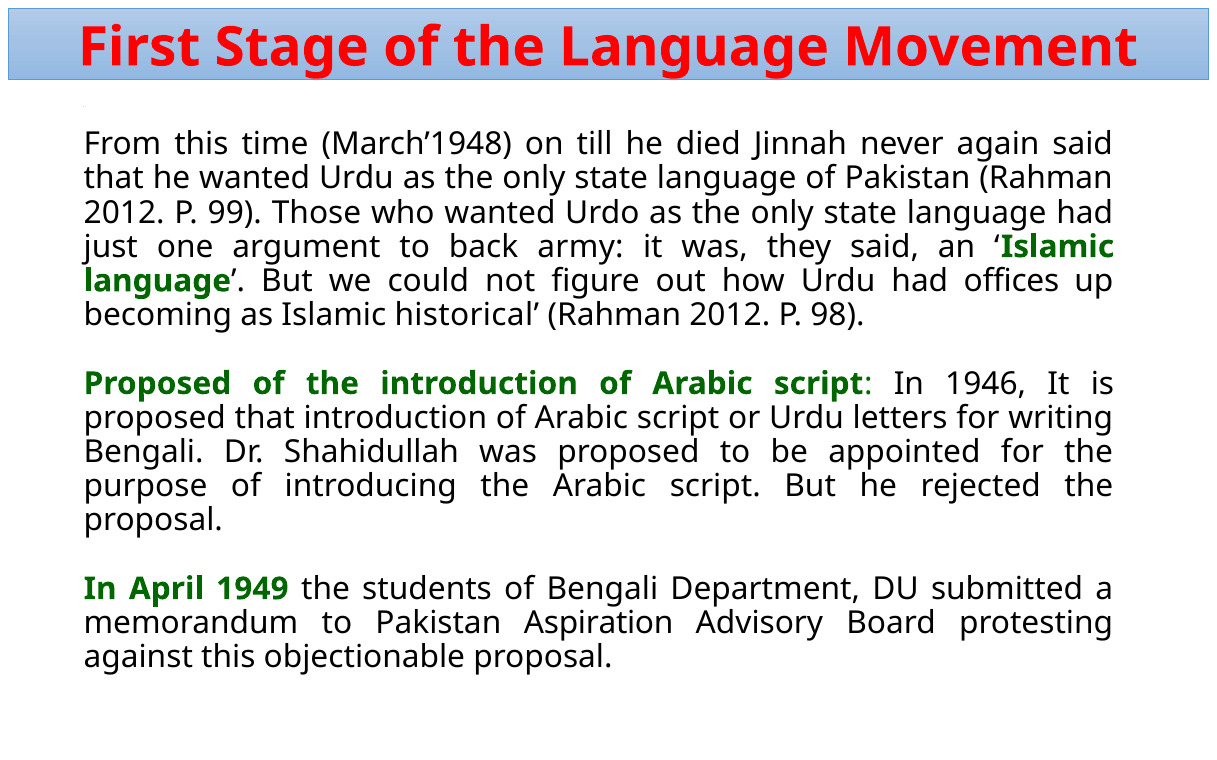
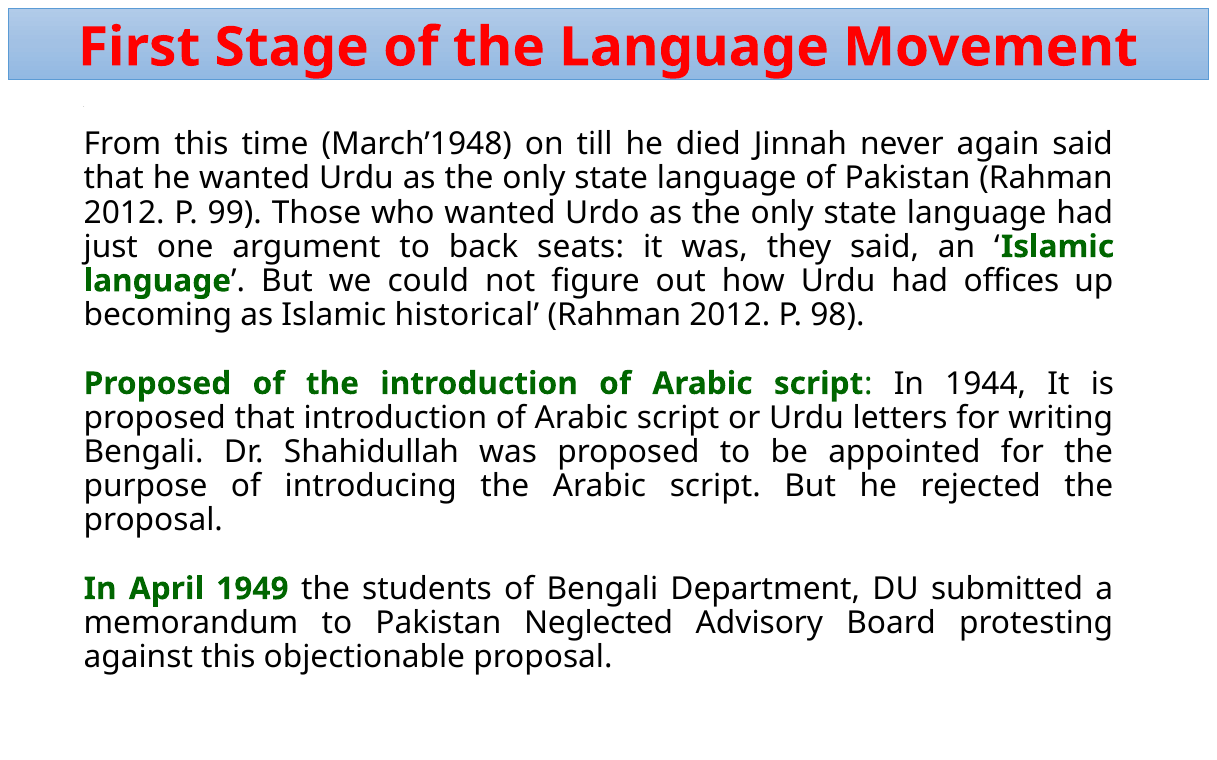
army: army -> seats
1946: 1946 -> 1944
Aspiration: Aspiration -> Neglected
